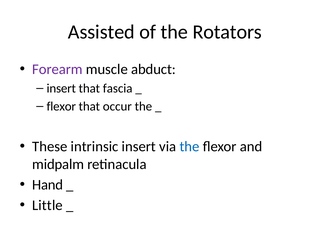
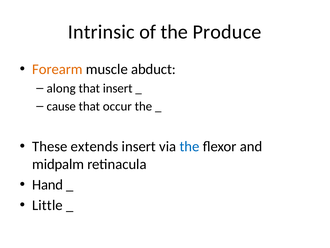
Assisted: Assisted -> Intrinsic
Rotators: Rotators -> Produce
Forearm colour: purple -> orange
insert at (61, 88): insert -> along
that fascia: fascia -> insert
flexor at (61, 106): flexor -> cause
intrinsic: intrinsic -> extends
